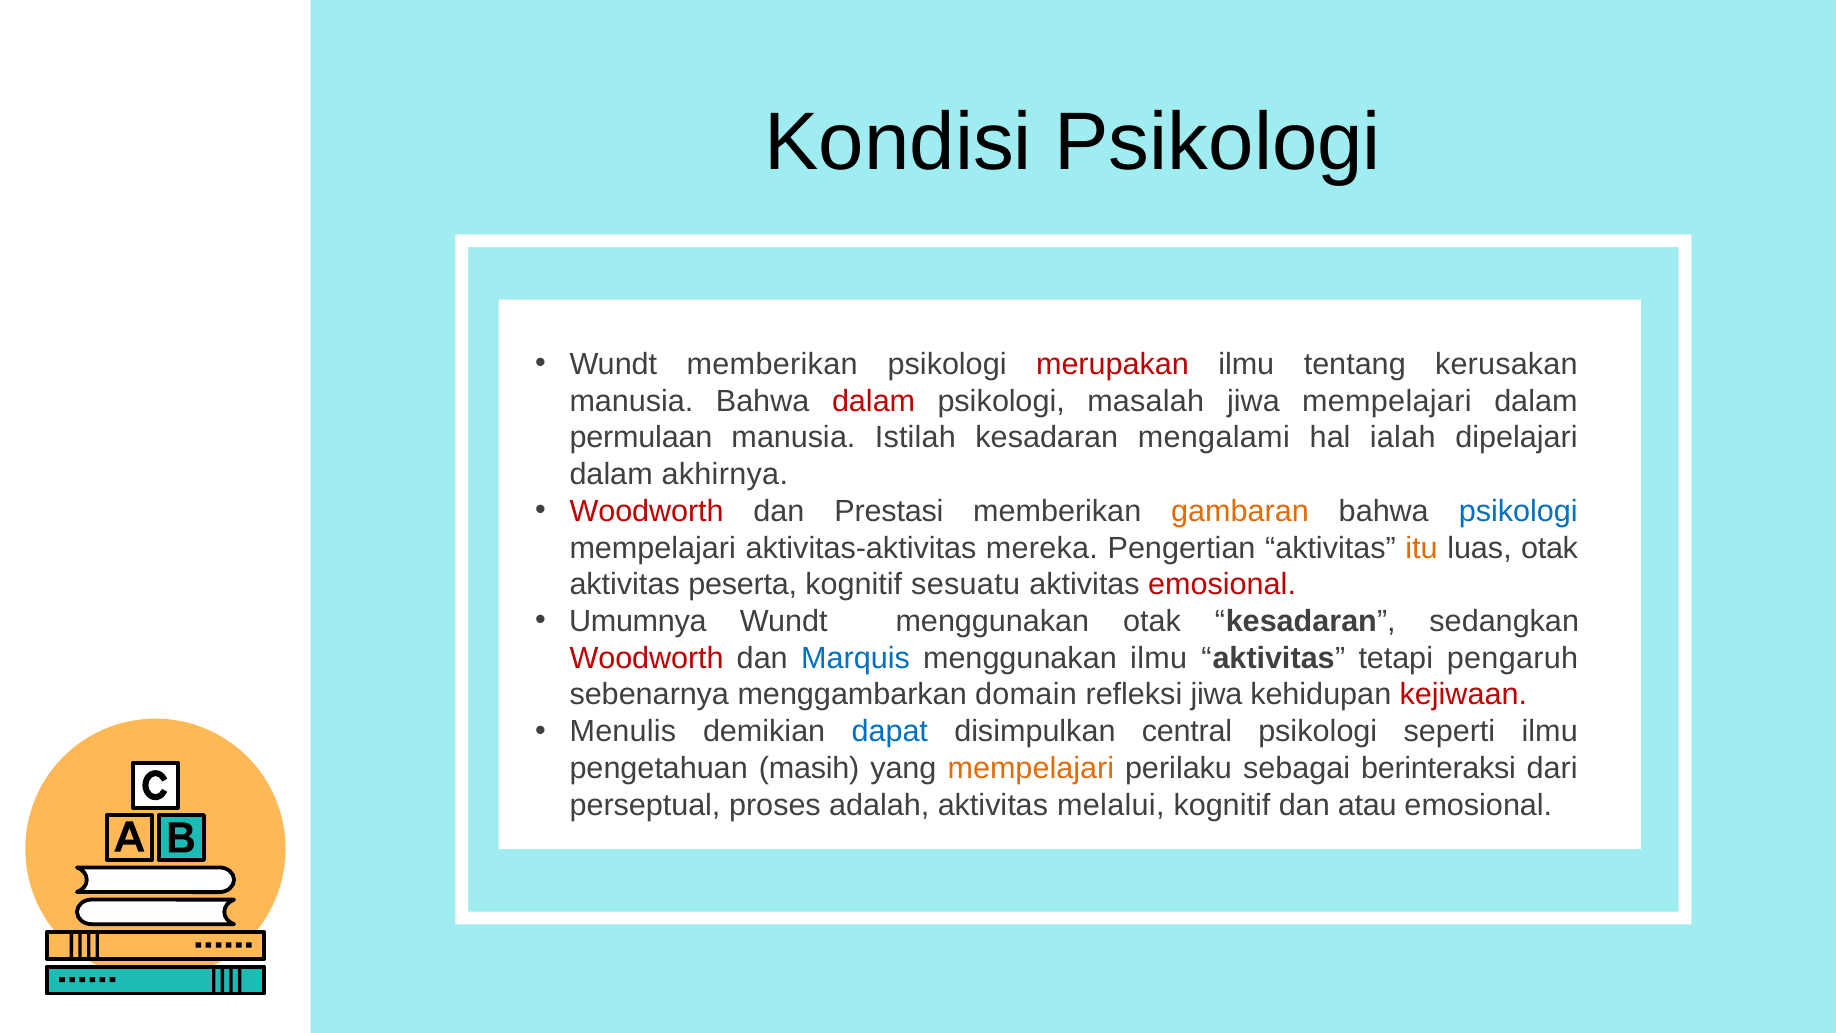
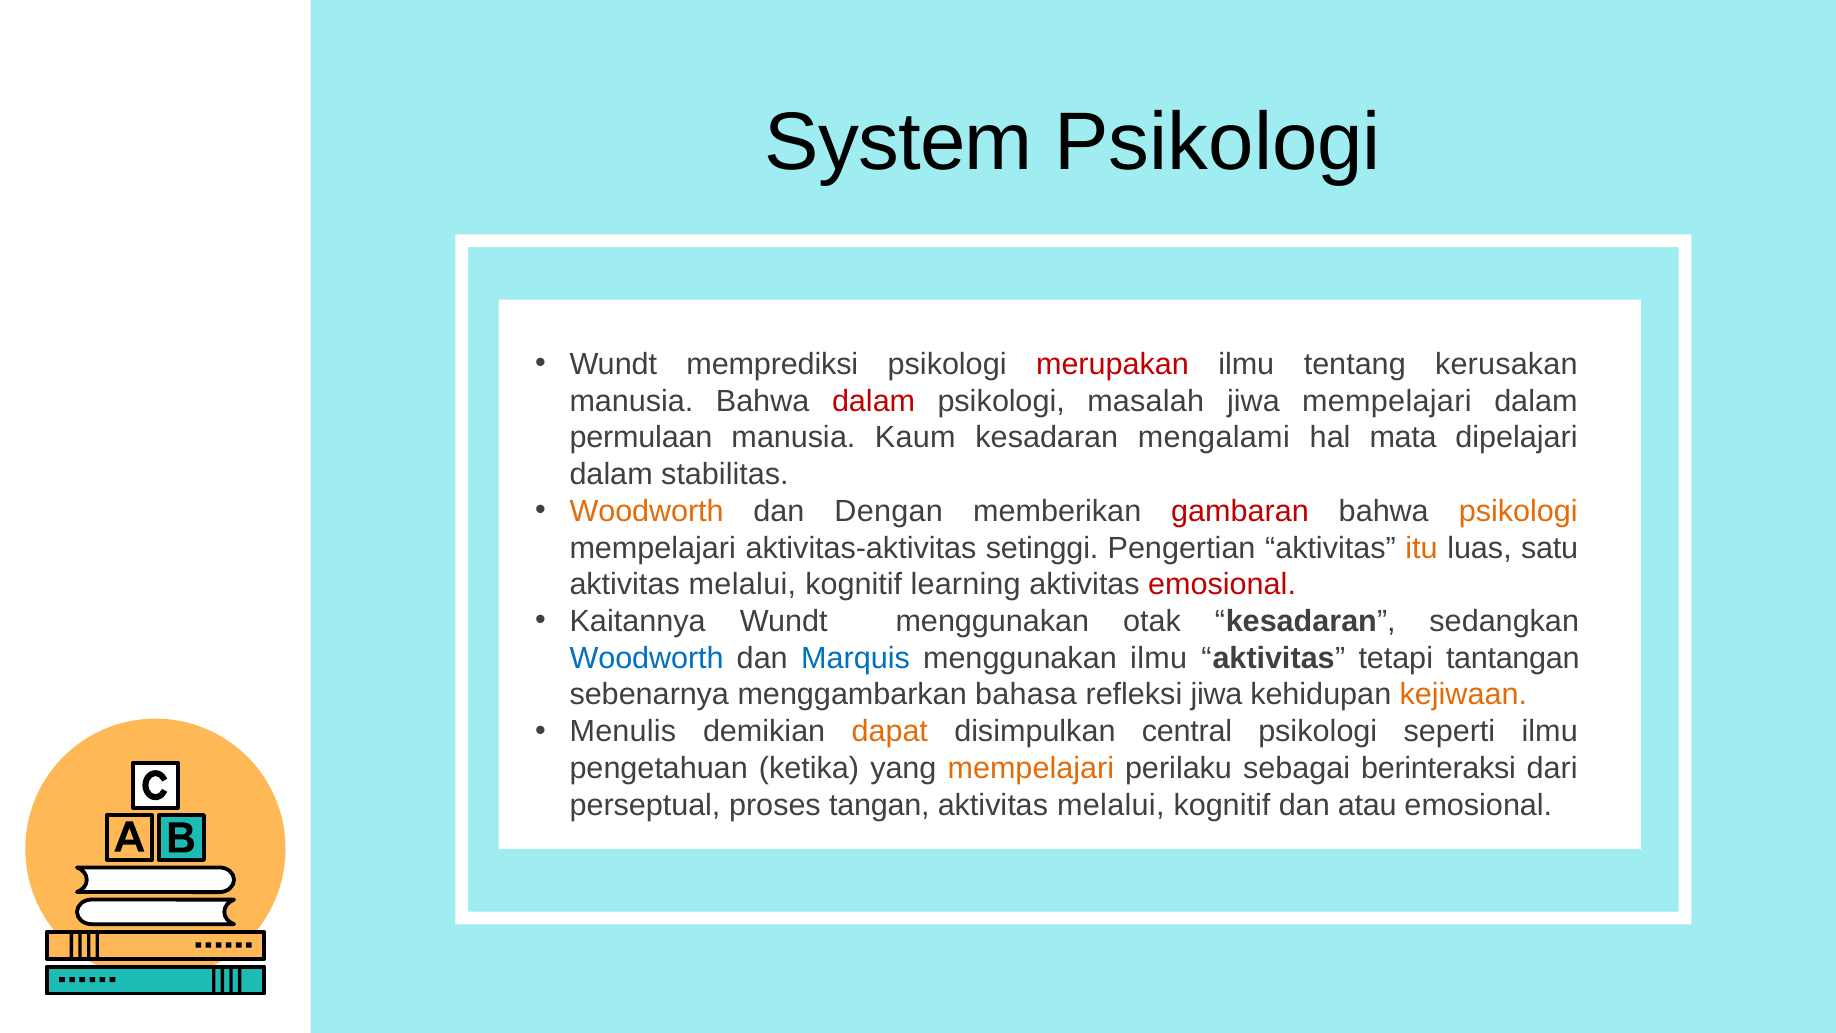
Kondisi: Kondisi -> System
Wundt memberikan: memberikan -> memprediksi
Istilah: Istilah -> Kaum
ialah: ialah -> mata
akhirnya: akhirnya -> stabilitas
Woodworth at (647, 511) colour: red -> orange
Prestasi: Prestasi -> Dengan
gambaran colour: orange -> red
psikologi at (1518, 511) colour: blue -> orange
mereka: mereka -> setinggi
luas otak: otak -> satu
peserta at (743, 585): peserta -> melalui
sesuatu: sesuatu -> learning
Umumnya: Umumnya -> Kaitannya
Woodworth at (647, 658) colour: red -> blue
pengaruh: pengaruh -> tantangan
domain: domain -> bahasa
kejiwaan colour: red -> orange
dapat colour: blue -> orange
masih: masih -> ketika
adalah: adalah -> tangan
